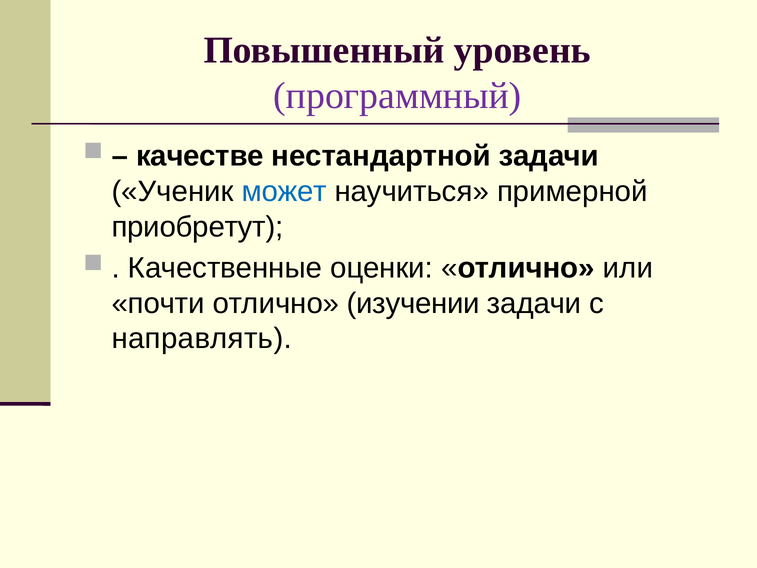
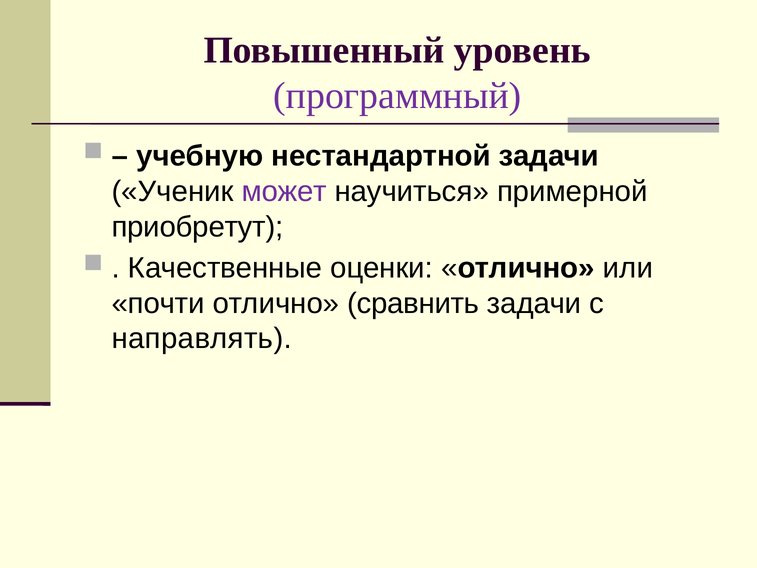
качестве: качестве -> учебную
может colour: blue -> purple
изучении: изучении -> сравнить
